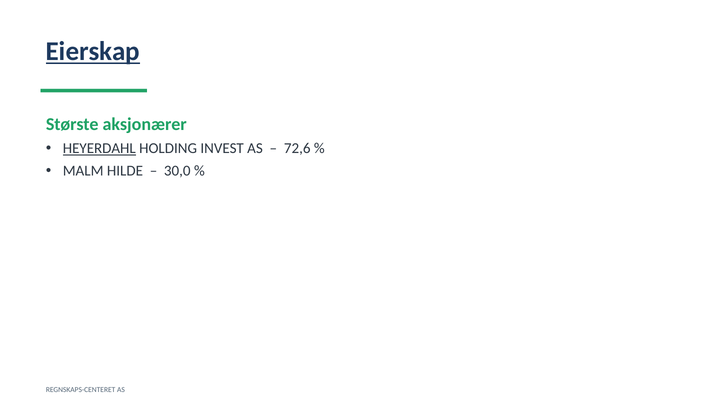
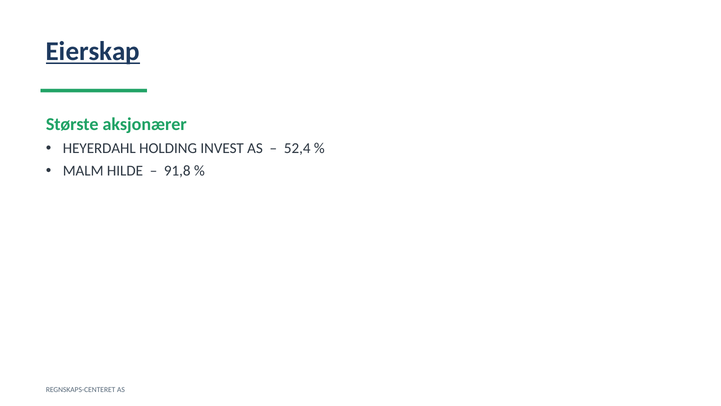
HEYERDAHL underline: present -> none
72,6: 72,6 -> 52,4
30,0: 30,0 -> 91,8
